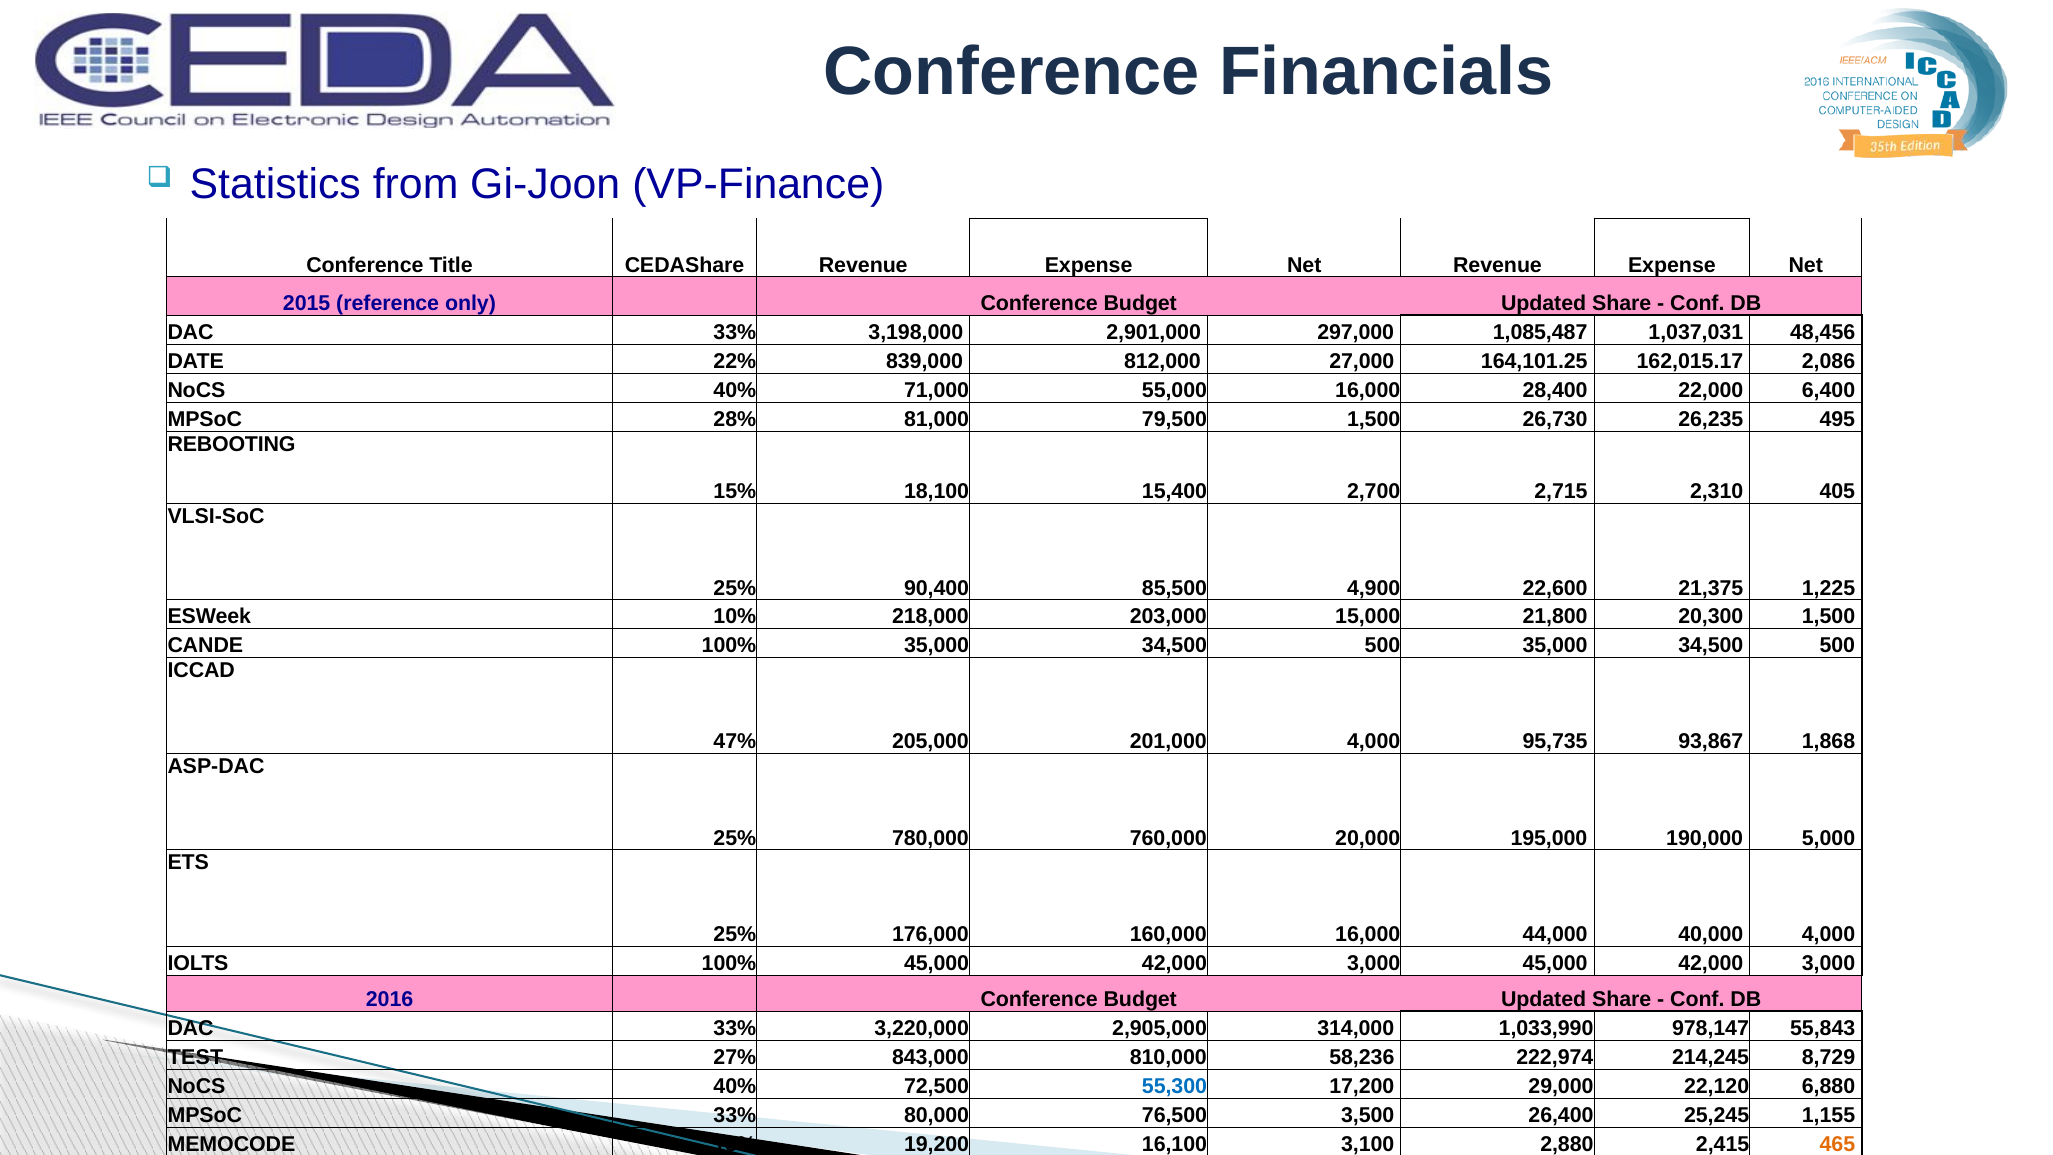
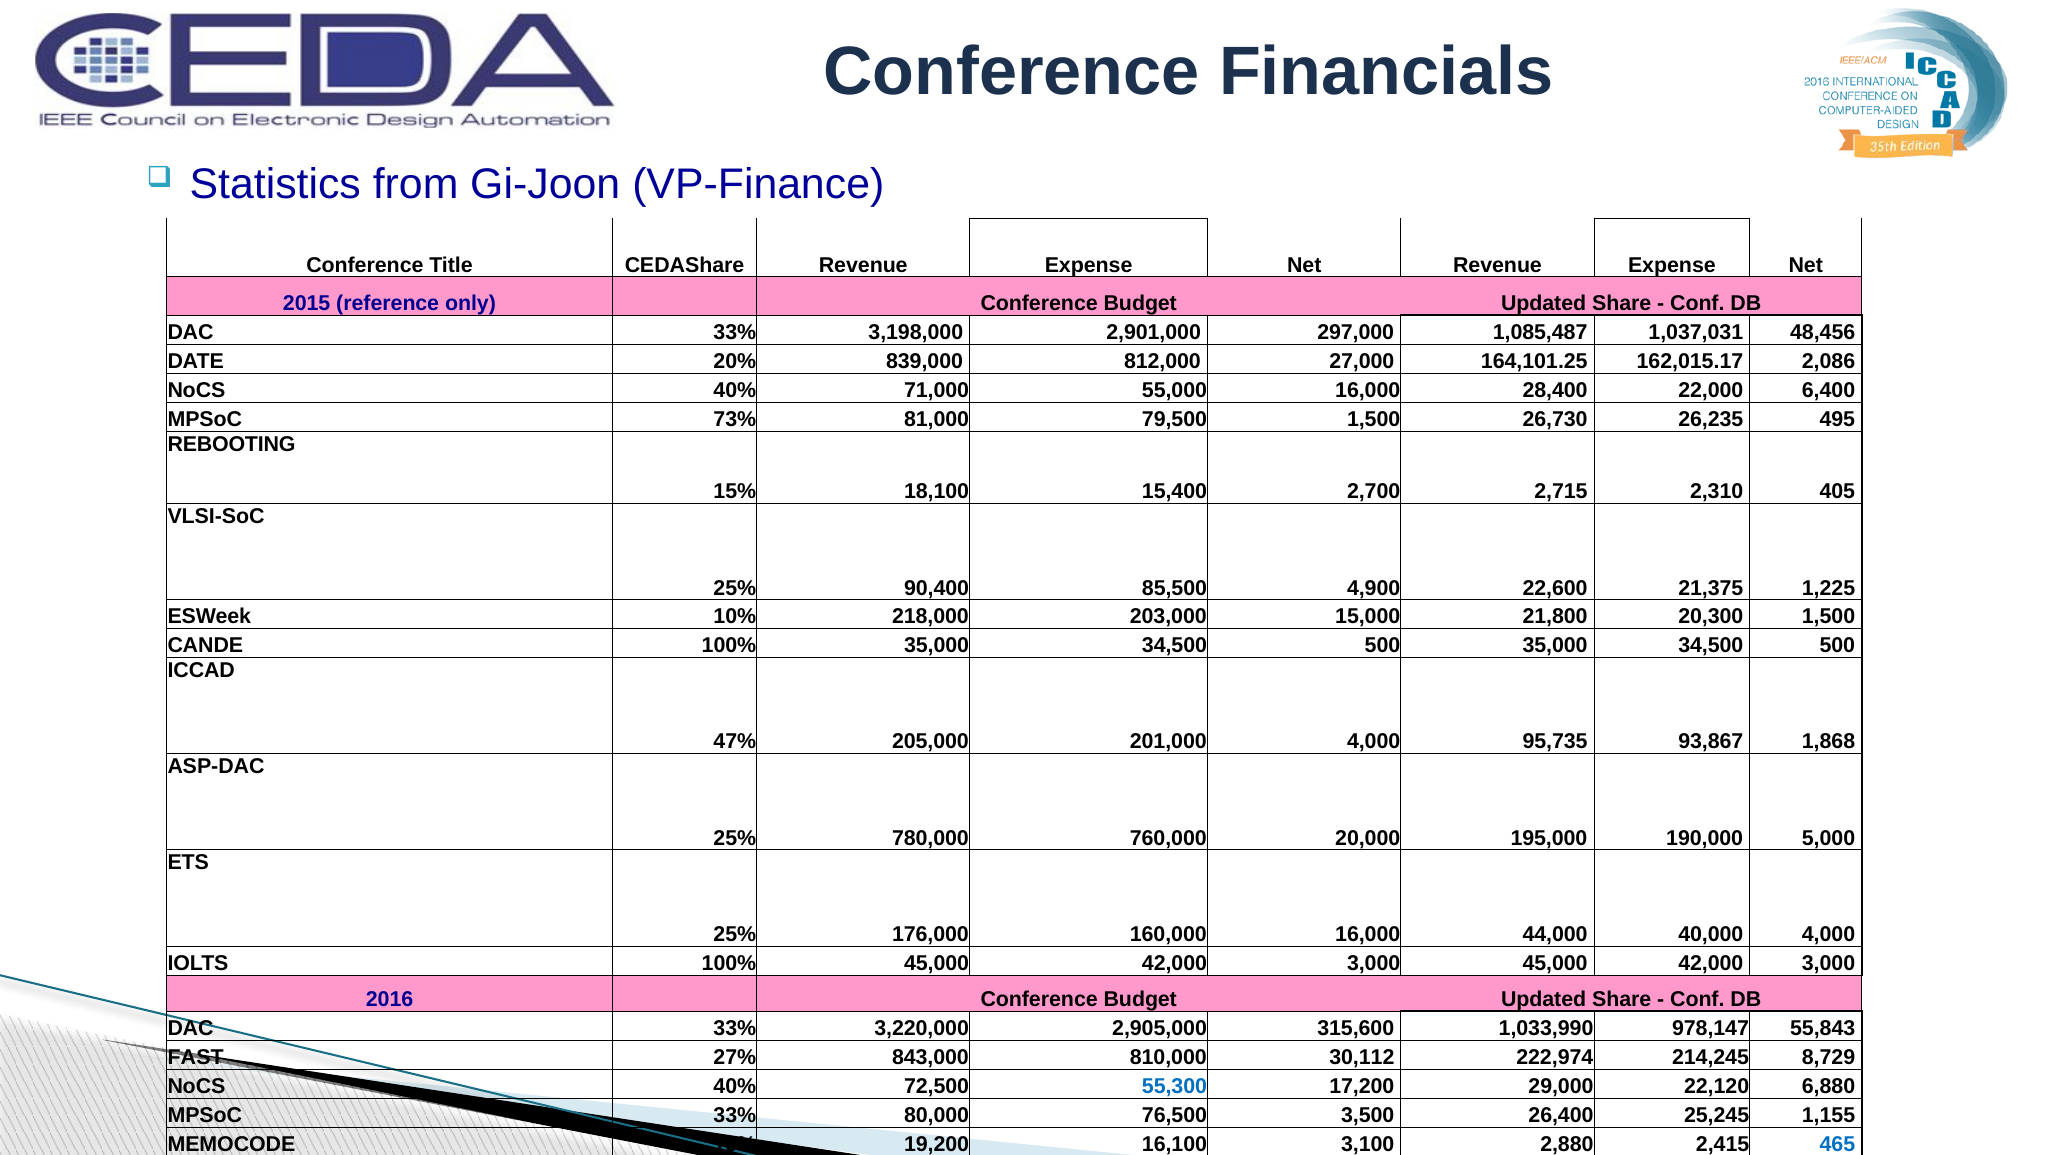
22%: 22% -> 20%
28%: 28% -> 73%
314,000: 314,000 -> 315,600
TEST: TEST -> FAST
58,236: 58,236 -> 30,112
465 colour: orange -> blue
